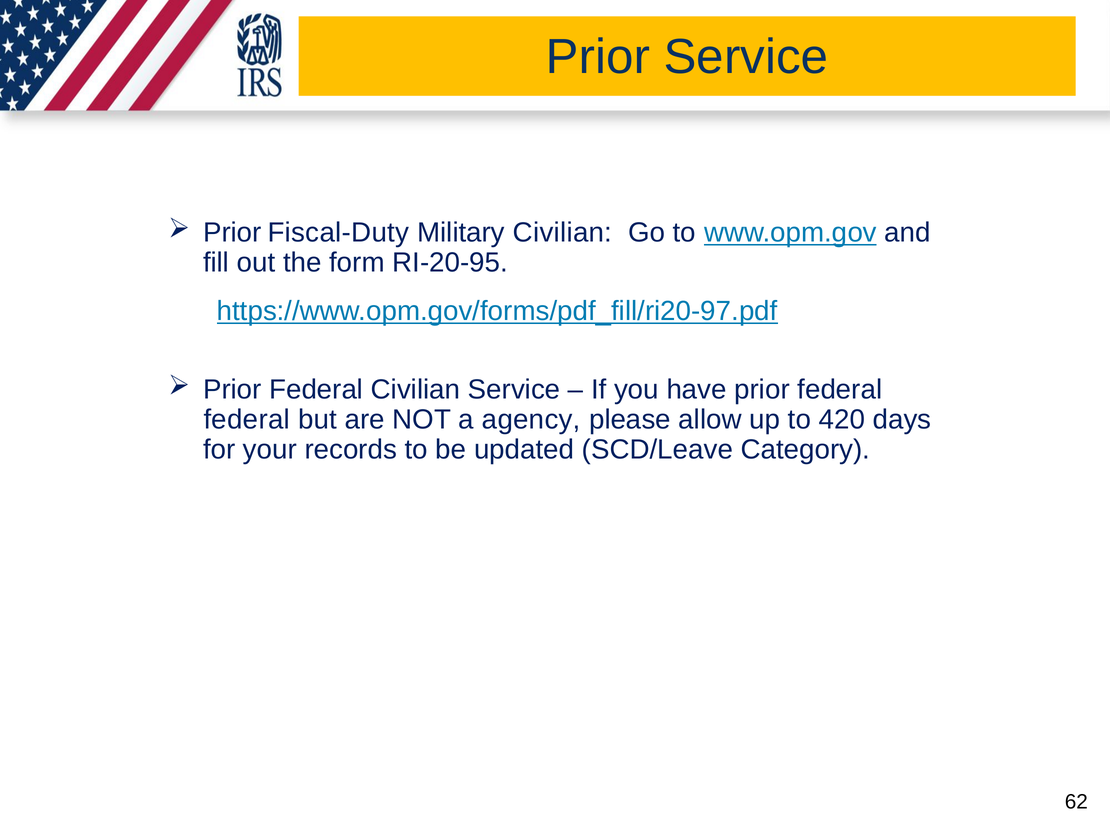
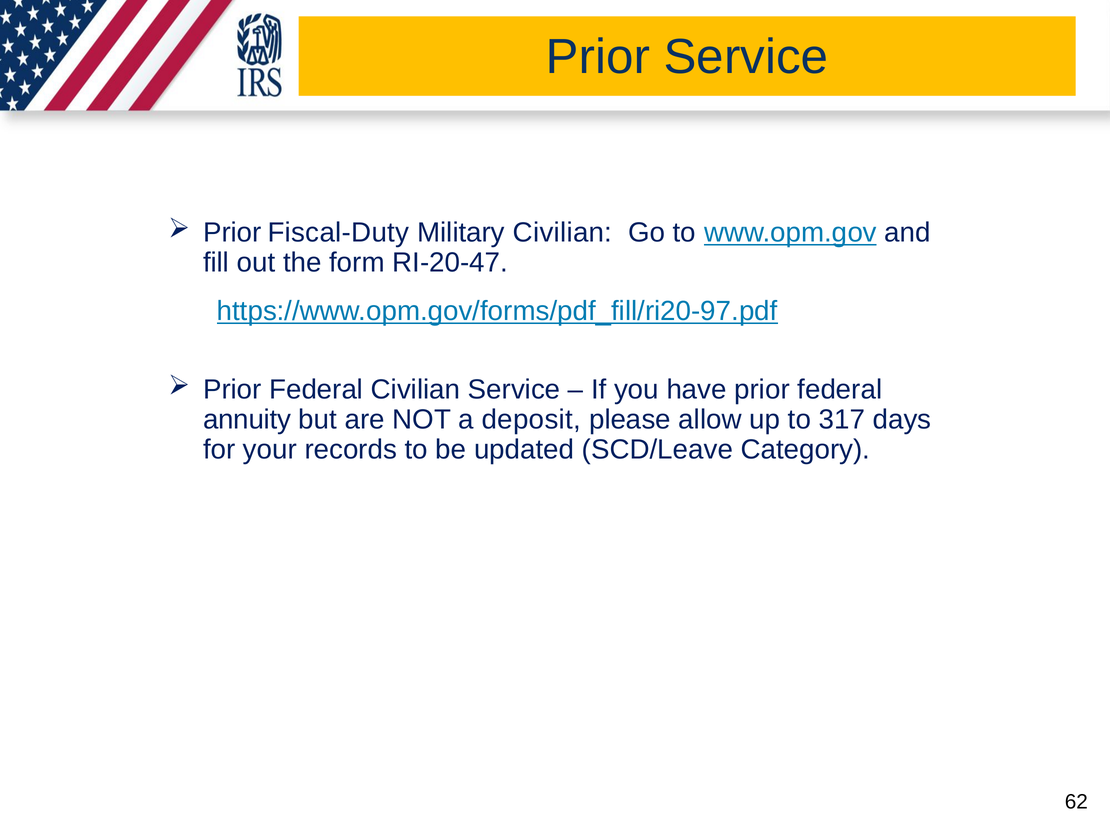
RI-20-95: RI-20-95 -> RI-20-47
federal at (247, 420): federal -> annuity
agency: agency -> deposit
420: 420 -> 317
